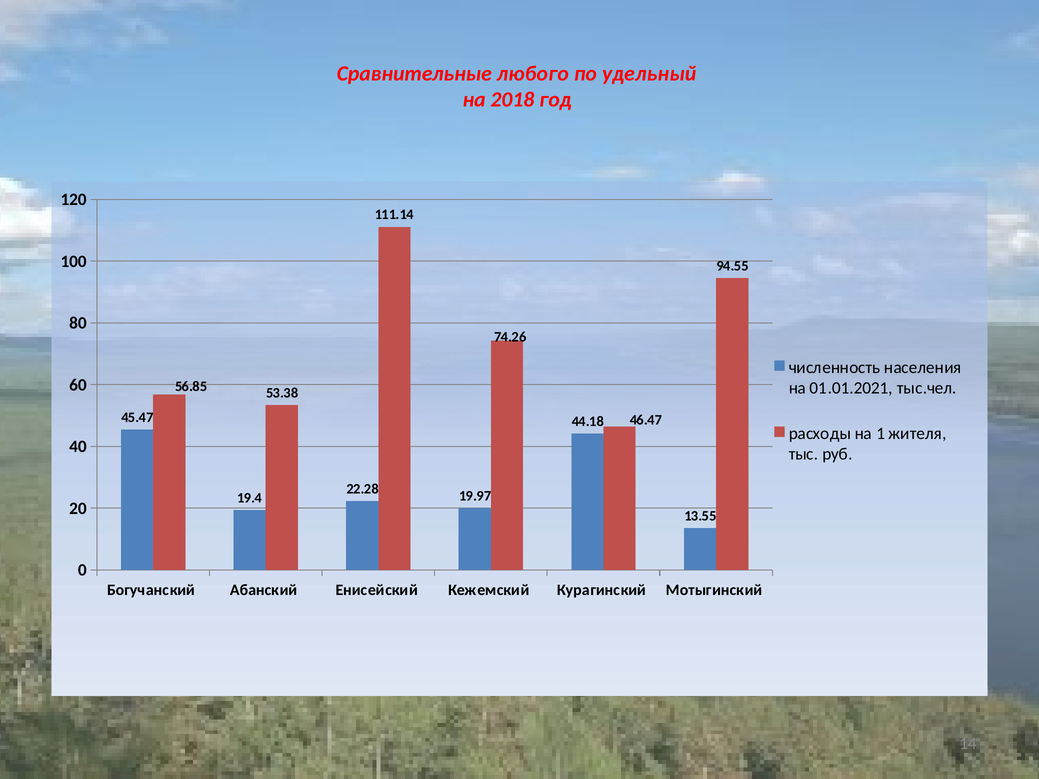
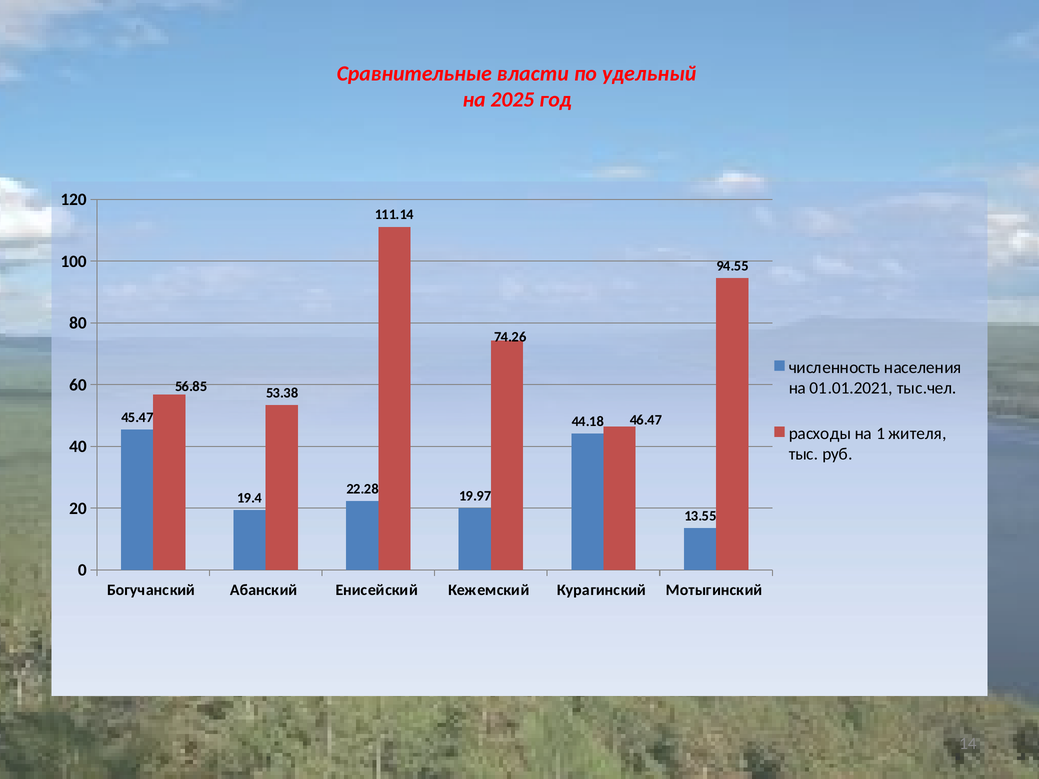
любого: любого -> власти
2018: 2018 -> 2025
